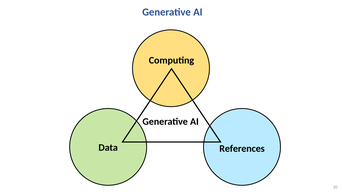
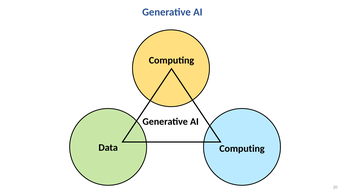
References at (242, 149): References -> Computing
